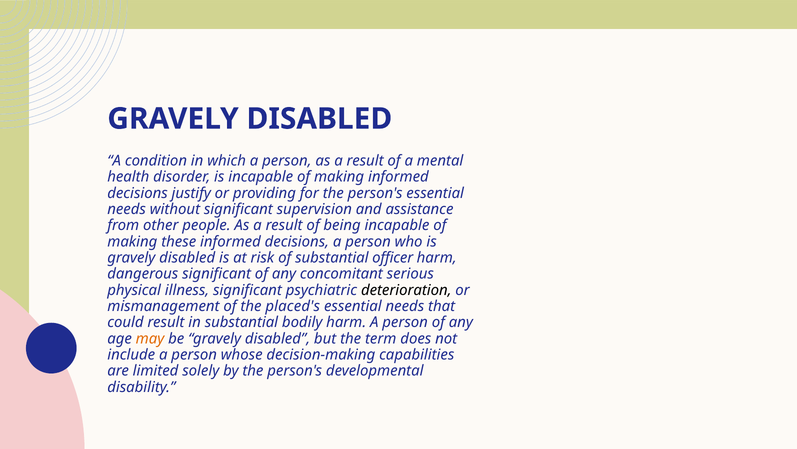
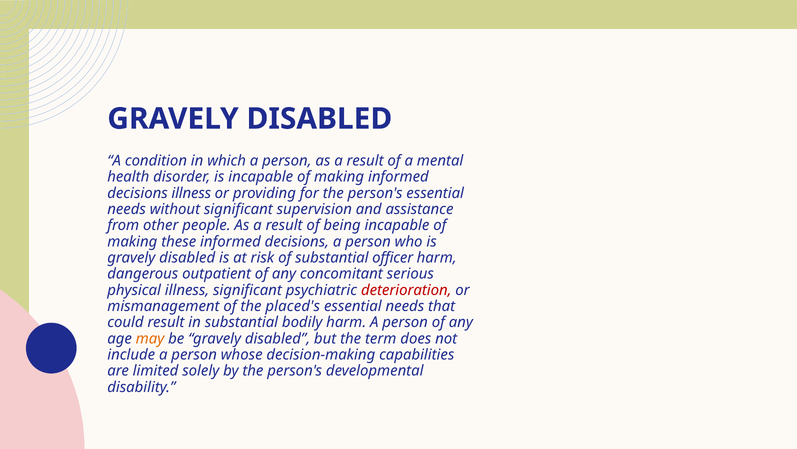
decisions justify: justify -> illness
dangerous significant: significant -> outpatient
deterioration colour: black -> red
